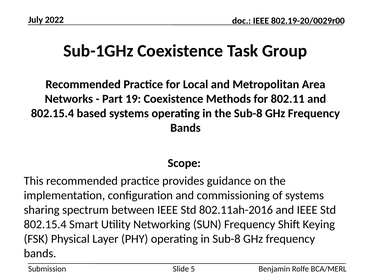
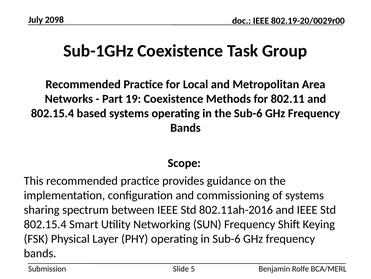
2022: 2022 -> 2098
the Sub-8: Sub-8 -> Sub-6
in Sub-8: Sub-8 -> Sub-6
